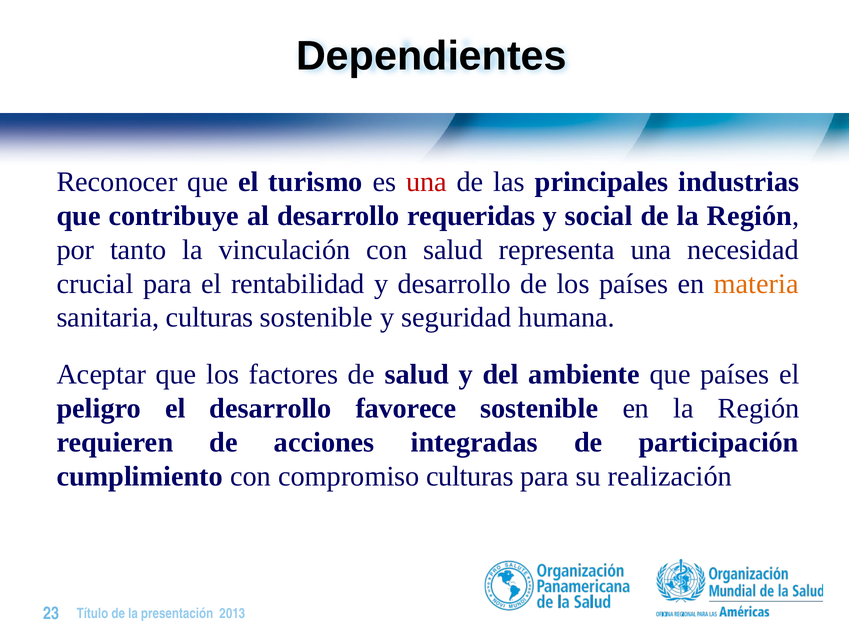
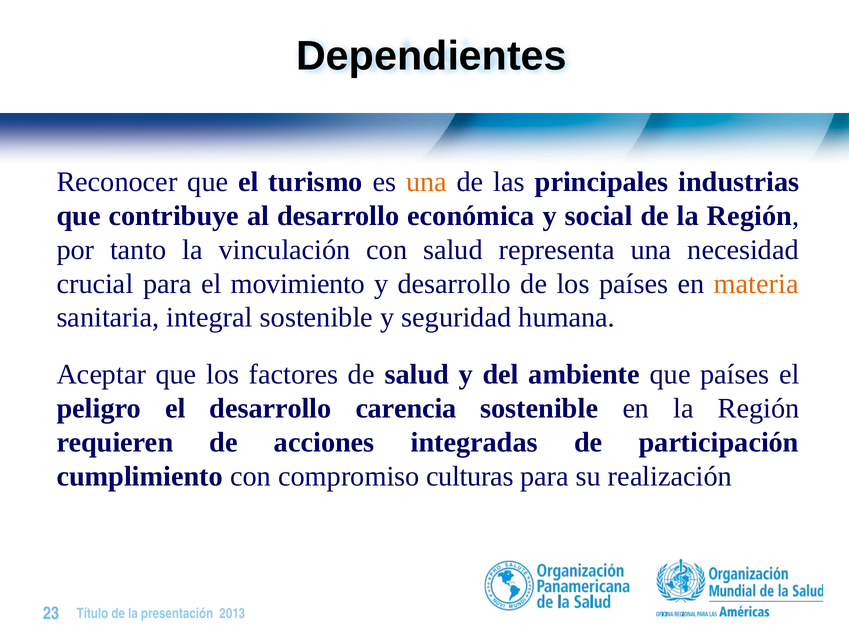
una at (426, 182) colour: red -> orange
requeridas: requeridas -> económica
rentabilidad: rentabilidad -> movimiento
sanitaria culturas: culturas -> integral
favorece: favorece -> carencia
